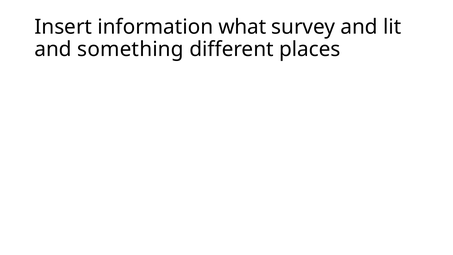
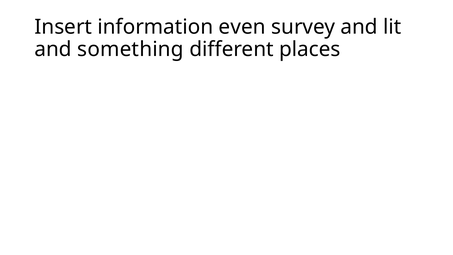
what: what -> even
